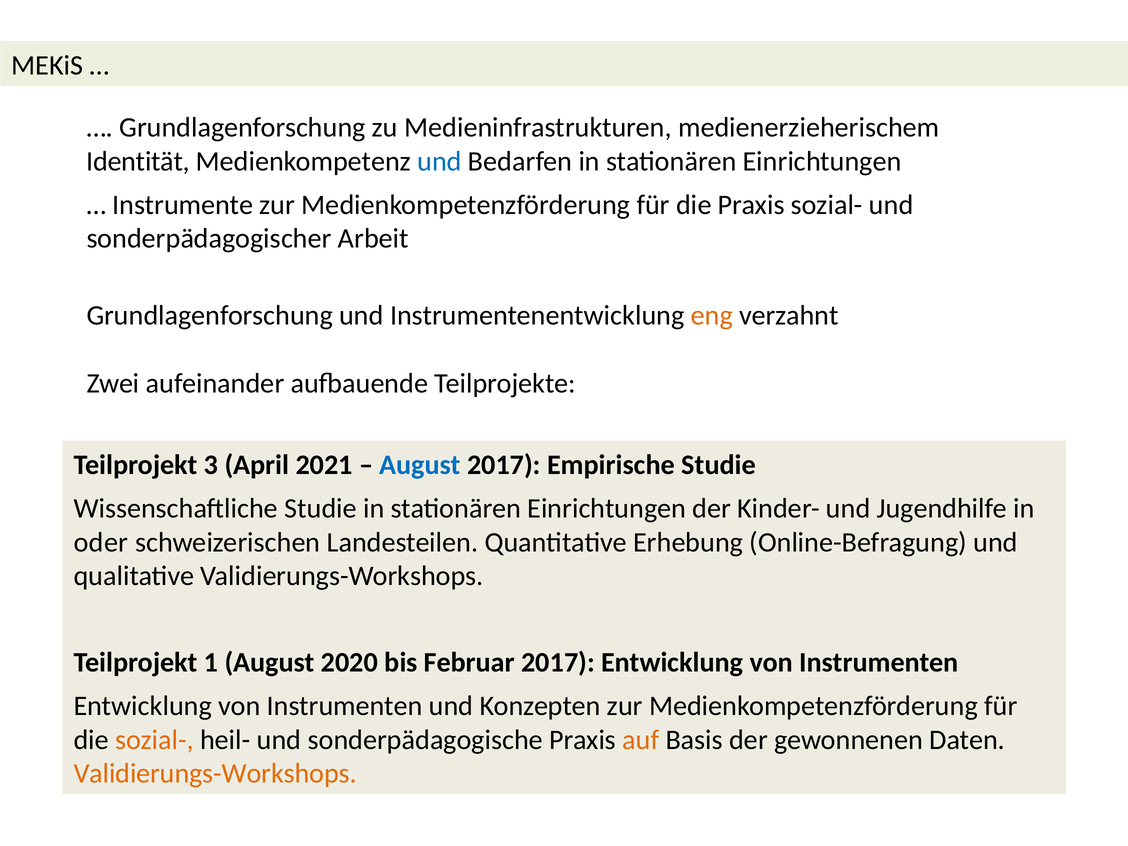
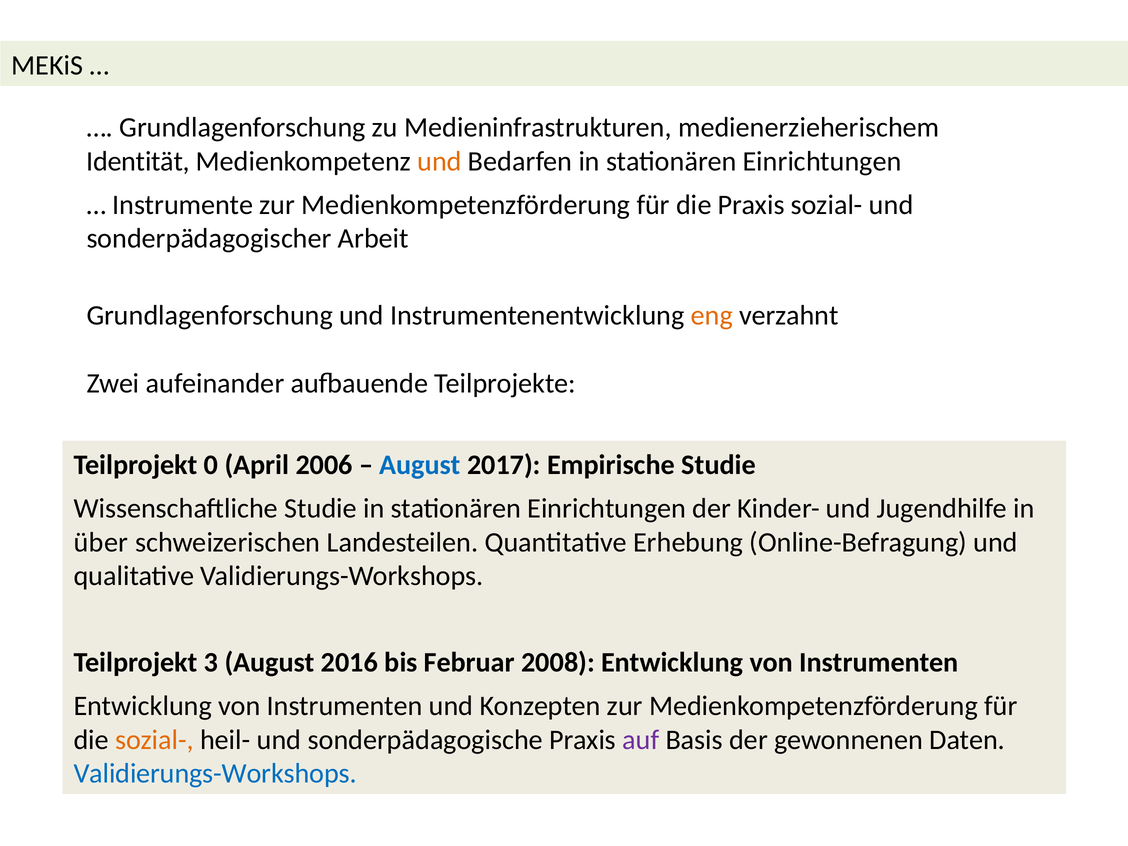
und at (440, 161) colour: blue -> orange
3: 3 -> 0
2021: 2021 -> 2006
oder: oder -> über
1: 1 -> 3
2020: 2020 -> 2016
Februar 2017: 2017 -> 2008
auf colour: orange -> purple
Validierungs-Workshops at (215, 774) colour: orange -> blue
